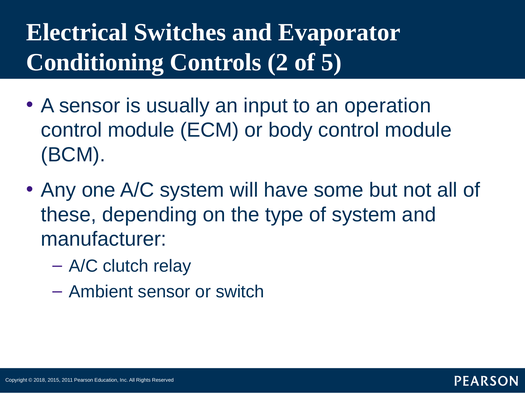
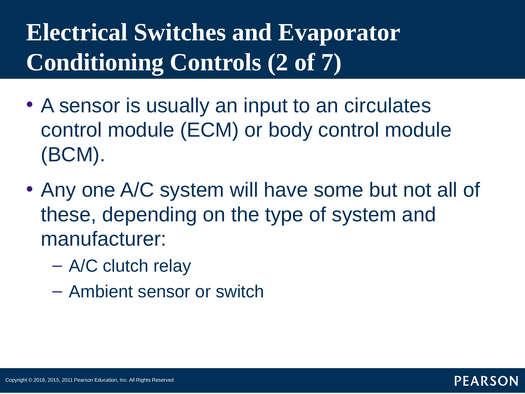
5: 5 -> 7
operation: operation -> circulates
